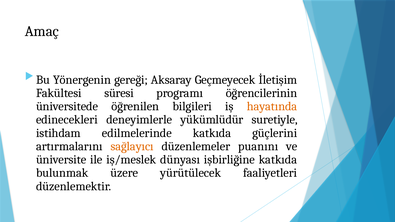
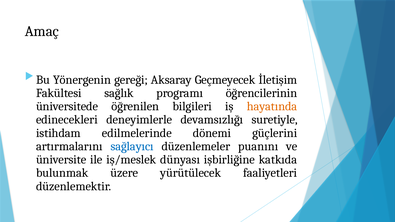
süresi: süresi -> sağlık
yükümlüdür: yükümlüdür -> devamsızlığı
edilmelerinde katkıda: katkıda -> dönemi
sağlayıcı colour: orange -> blue
